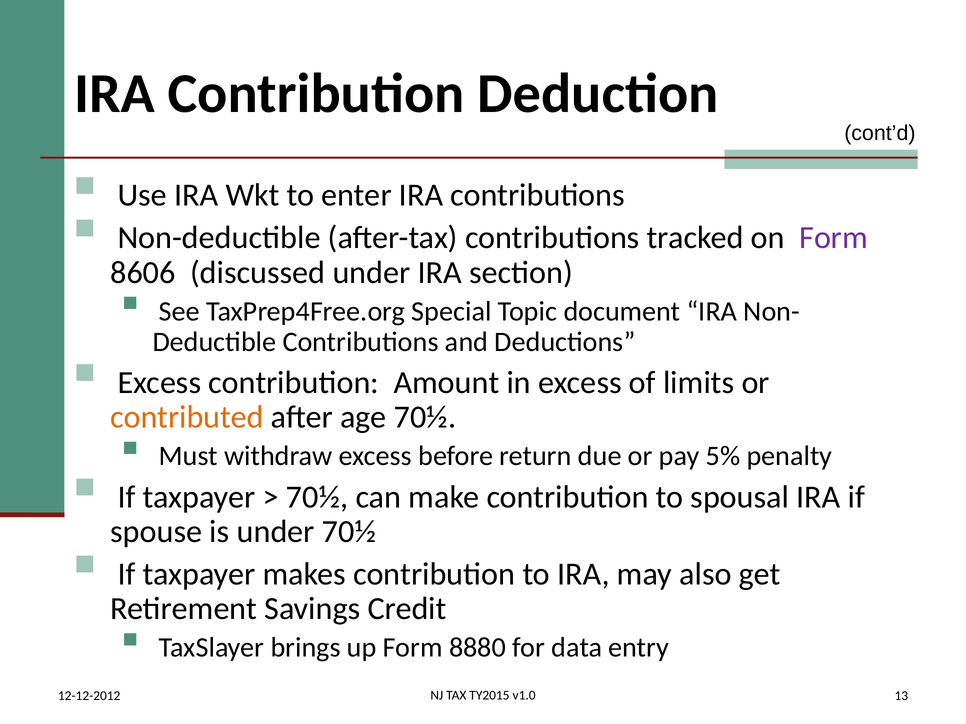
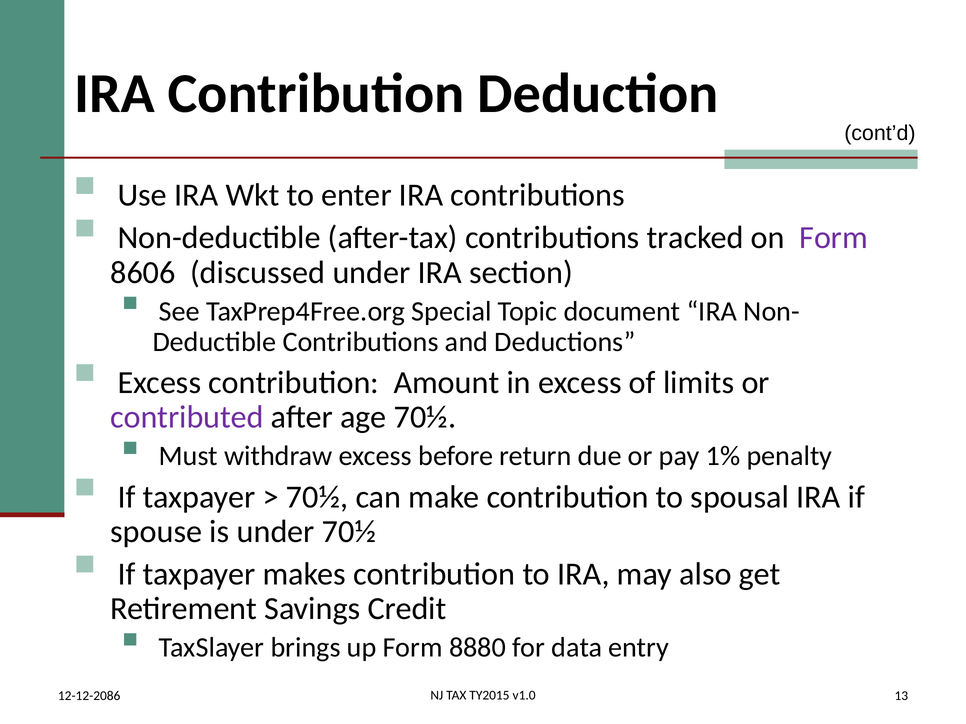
contributed colour: orange -> purple
5%: 5% -> 1%
12-12-2012: 12-12-2012 -> 12-12-2086
